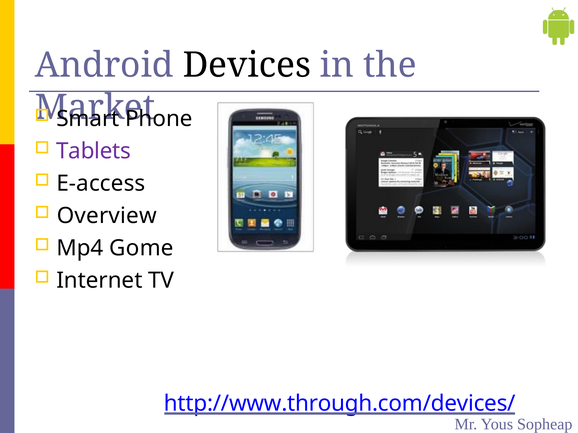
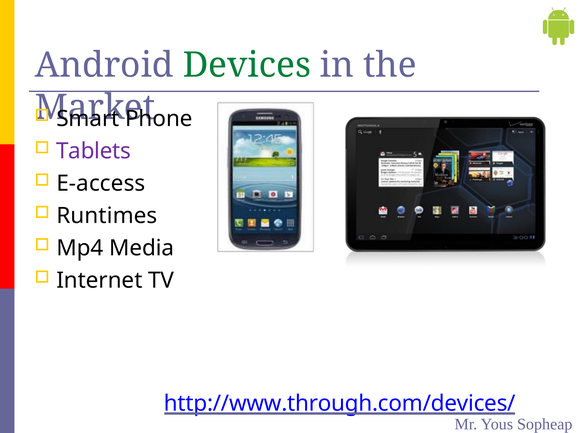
Devices colour: black -> green
Overview: Overview -> Runtimes
Gome: Gome -> Media
